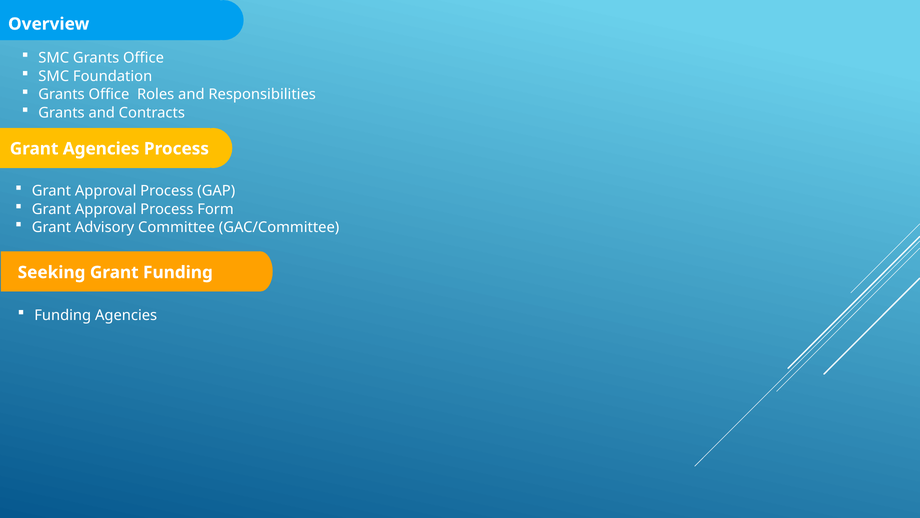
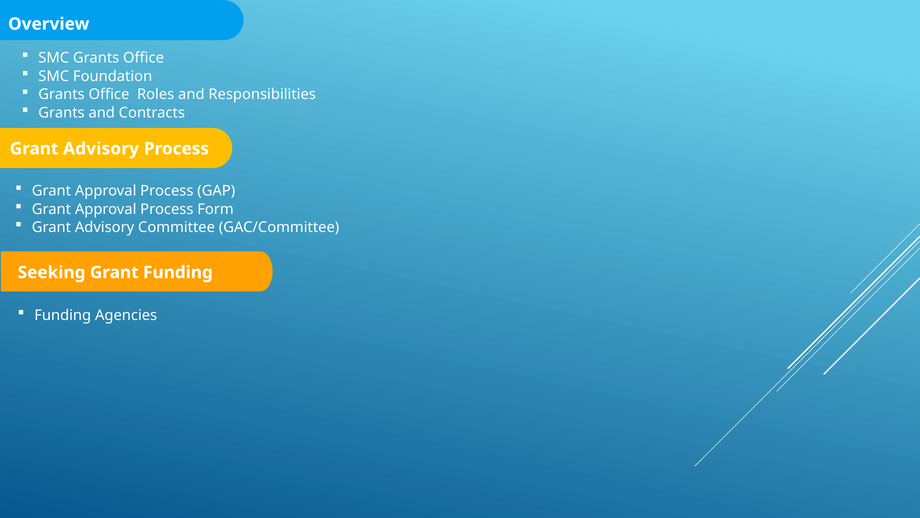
Agencies at (101, 149): Agencies -> Advisory
